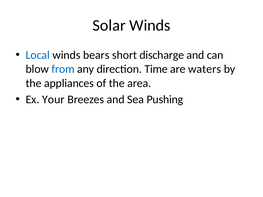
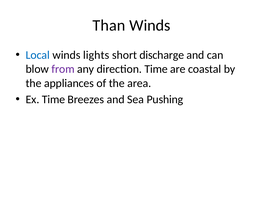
Solar: Solar -> Than
bears: bears -> lights
from colour: blue -> purple
waters: waters -> coastal
Ex Your: Your -> Time
